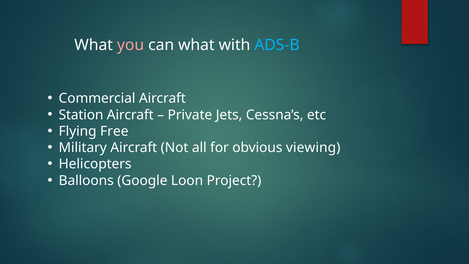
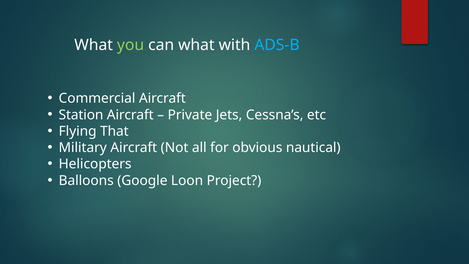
you colour: pink -> light green
Free: Free -> That
viewing: viewing -> nautical
